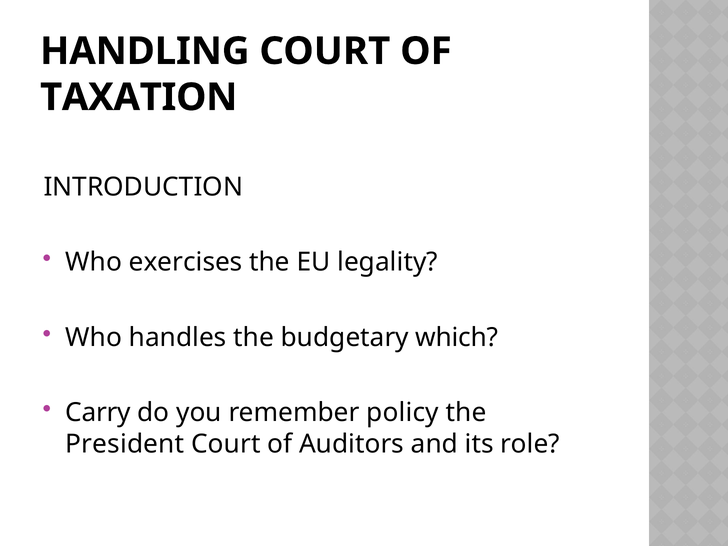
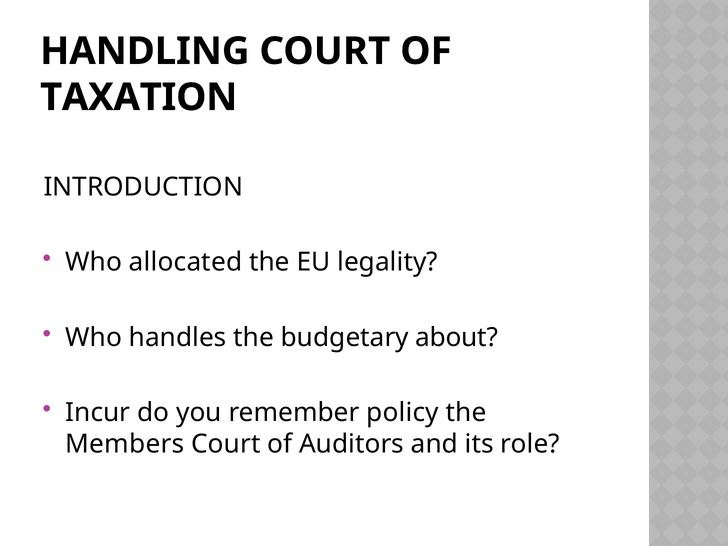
exercises: exercises -> allocated
which: which -> about
Carry: Carry -> Incur
President: President -> Members
